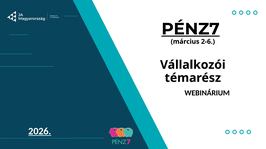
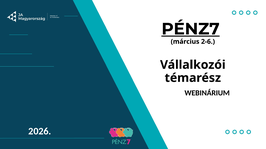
2026 underline: present -> none
